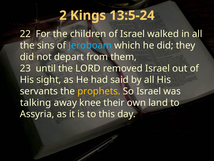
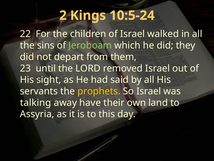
13:5-24: 13:5-24 -> 10:5-24
Jeroboam colour: light blue -> light green
knee: knee -> have
